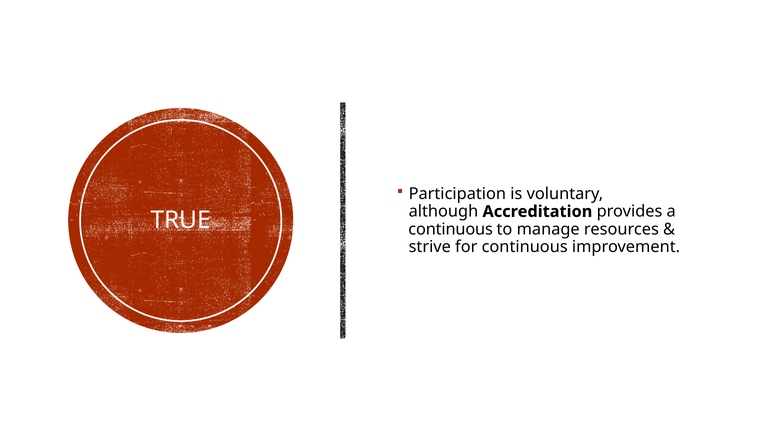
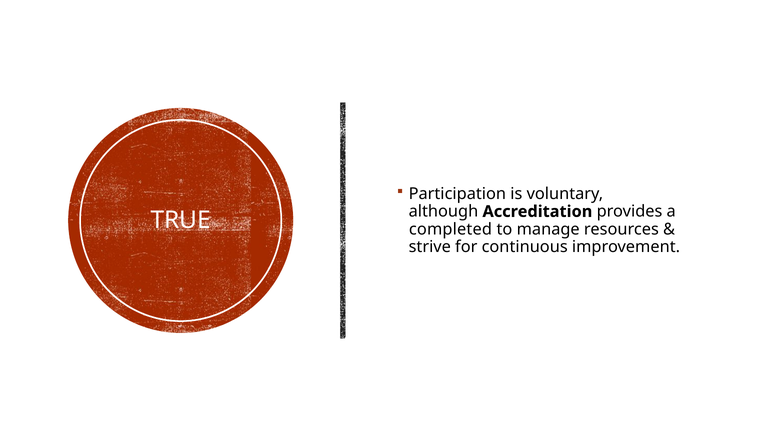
continuous at (451, 229): continuous -> completed
